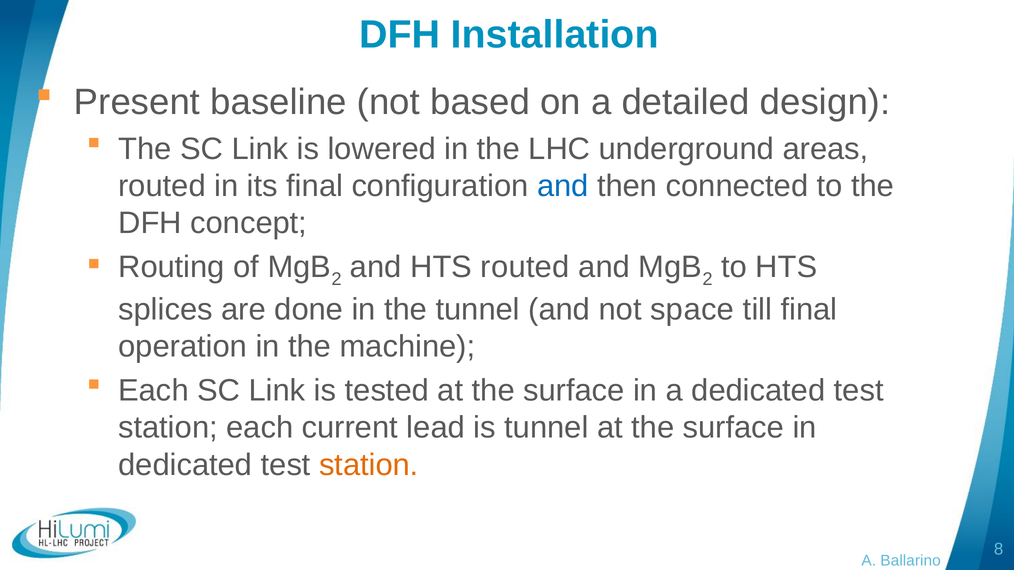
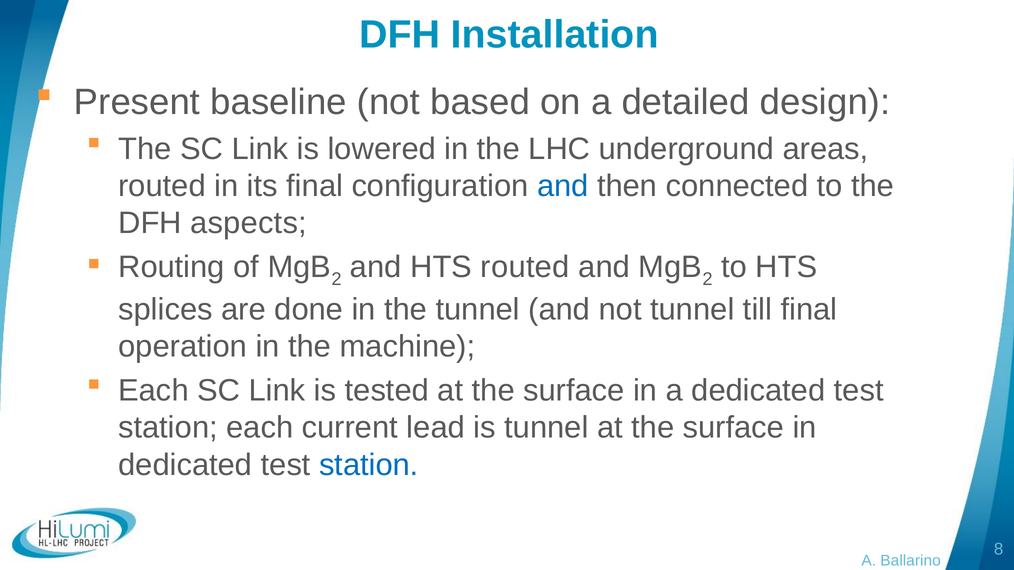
concept: concept -> aspects
not space: space -> tunnel
station at (369, 465) colour: orange -> blue
